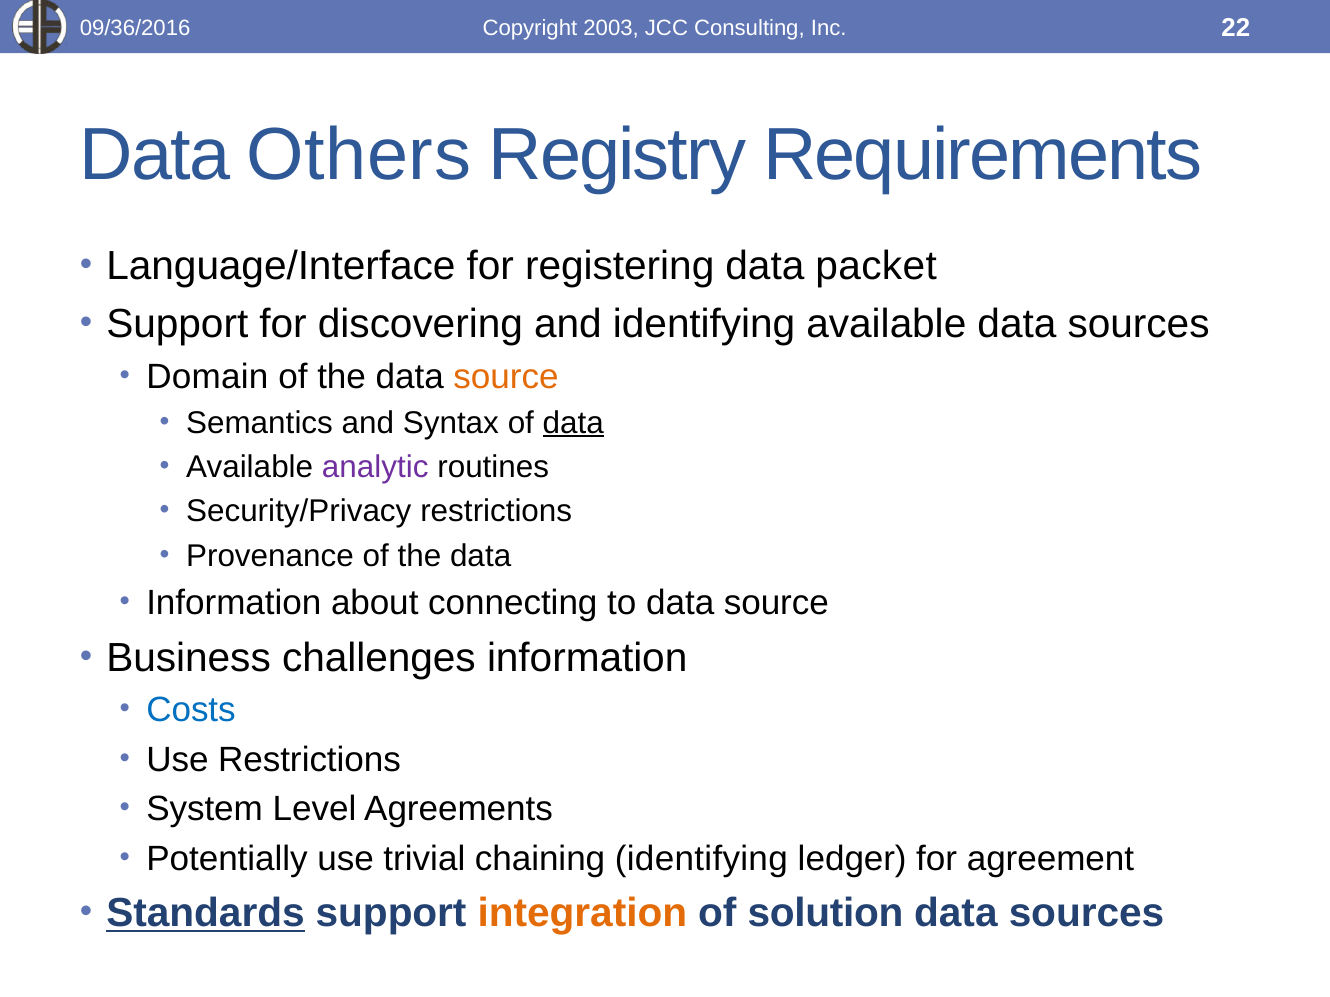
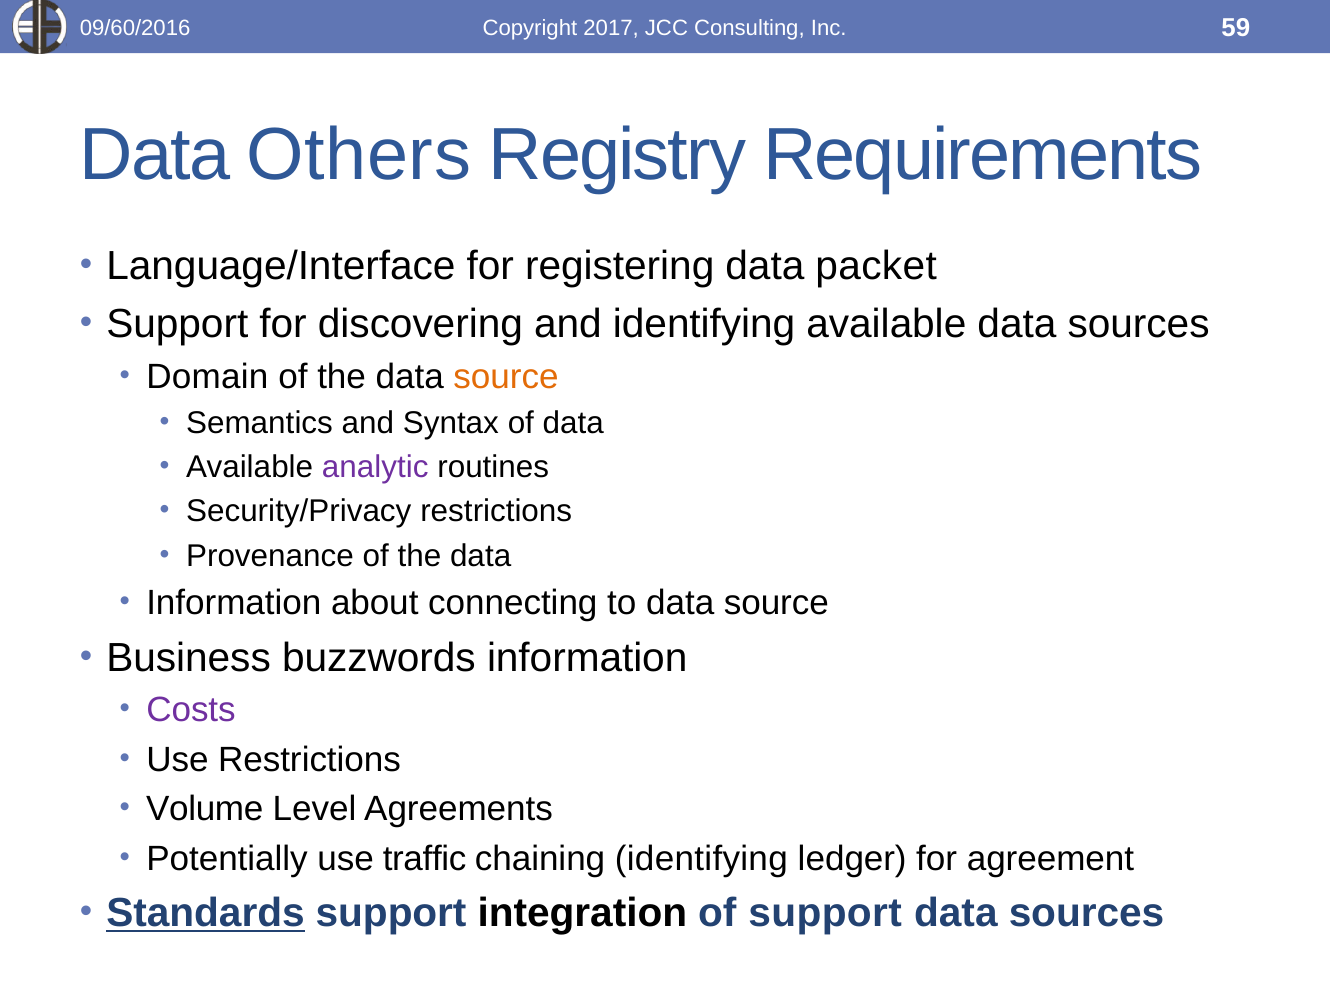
09/36/2016: 09/36/2016 -> 09/60/2016
2003: 2003 -> 2017
22: 22 -> 59
data at (573, 423) underline: present -> none
challenges: challenges -> buzzwords
Costs colour: blue -> purple
System: System -> Volume
trivial: trivial -> traffic
integration colour: orange -> black
of solution: solution -> support
